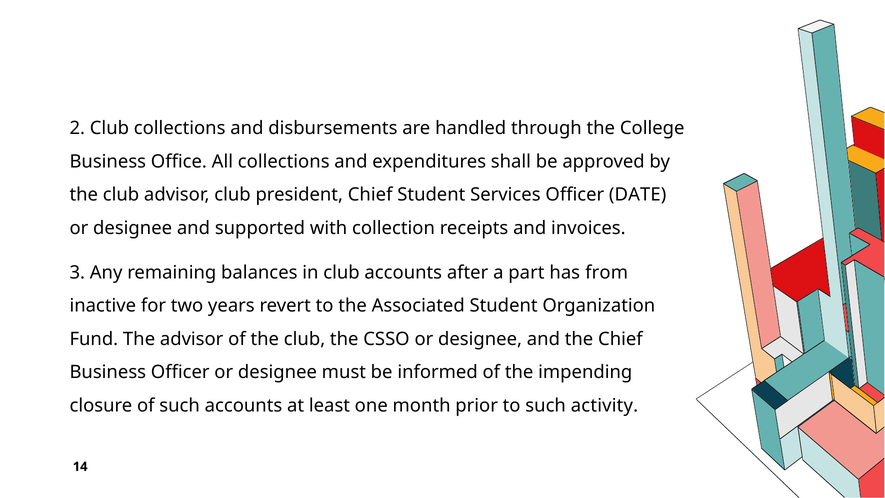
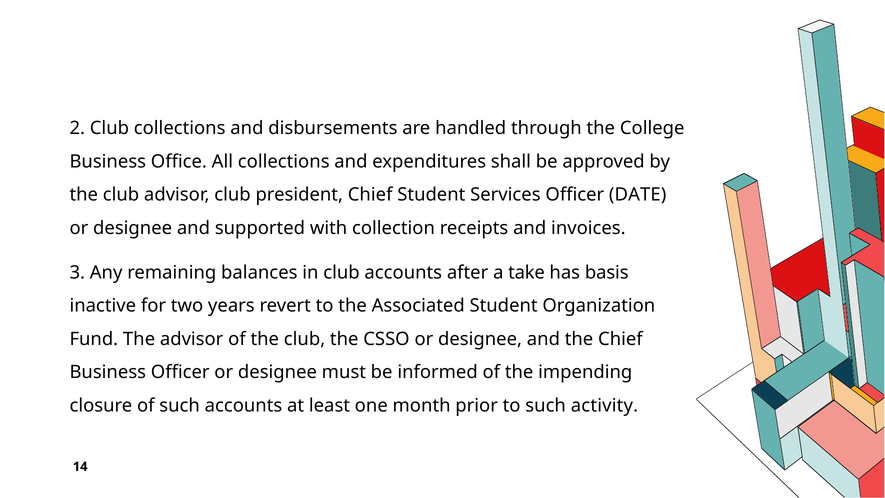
part: part -> take
from: from -> basis
